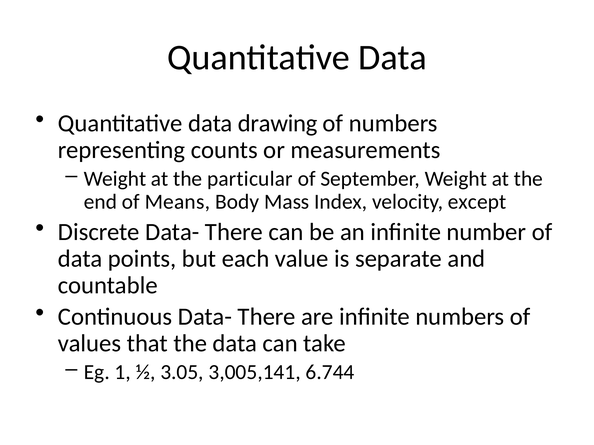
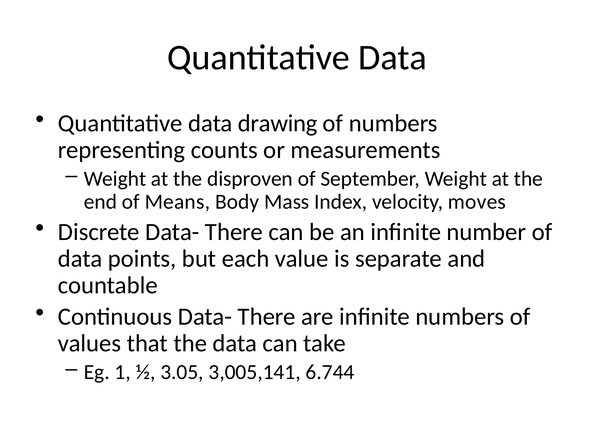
particular: particular -> disproven
except: except -> moves
